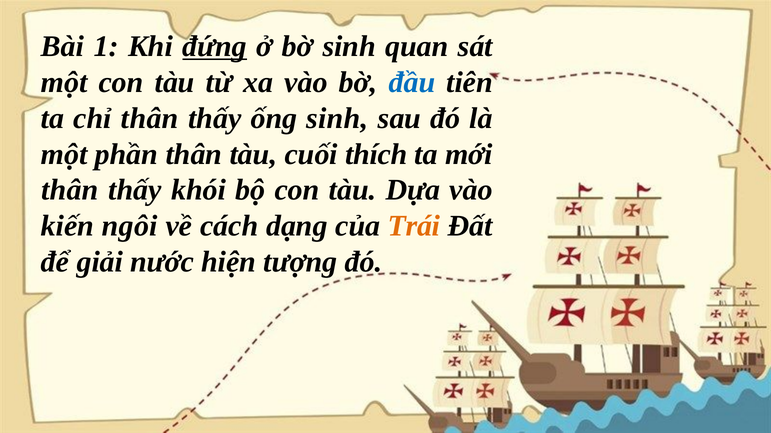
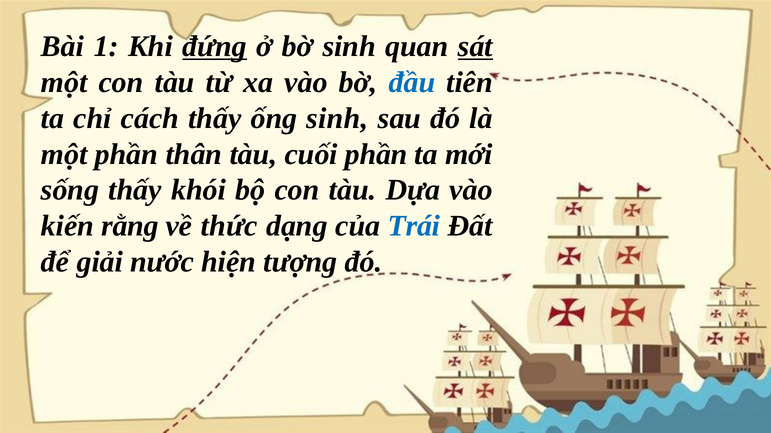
sát underline: none -> present
chỉ thân: thân -> cách
cuối thích: thích -> phần
thân at (70, 190): thân -> sống
ngôi: ngôi -> rằng
cách: cách -> thức
Trái colour: orange -> blue
